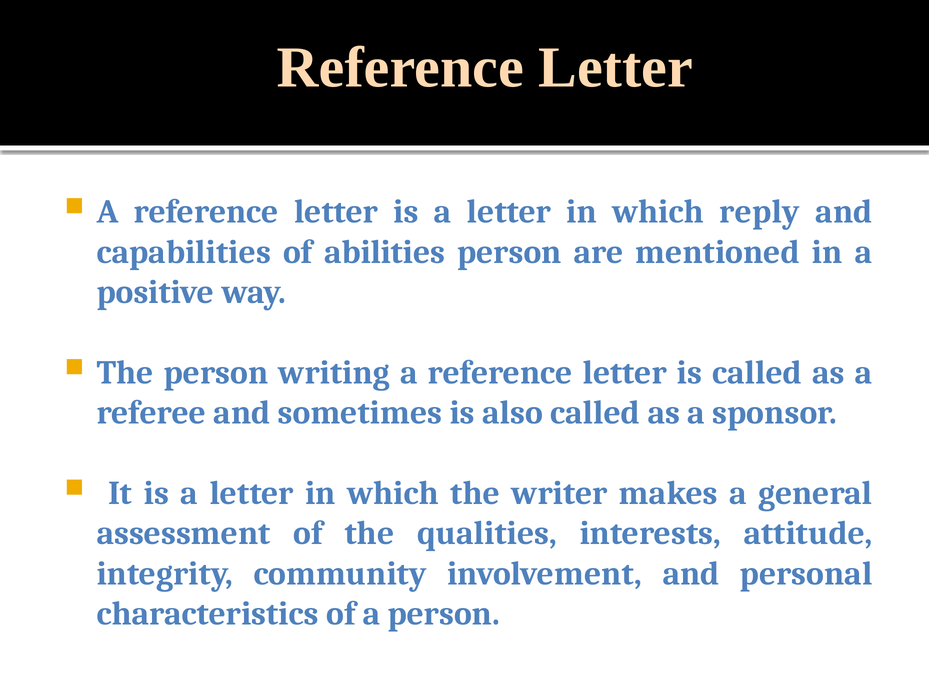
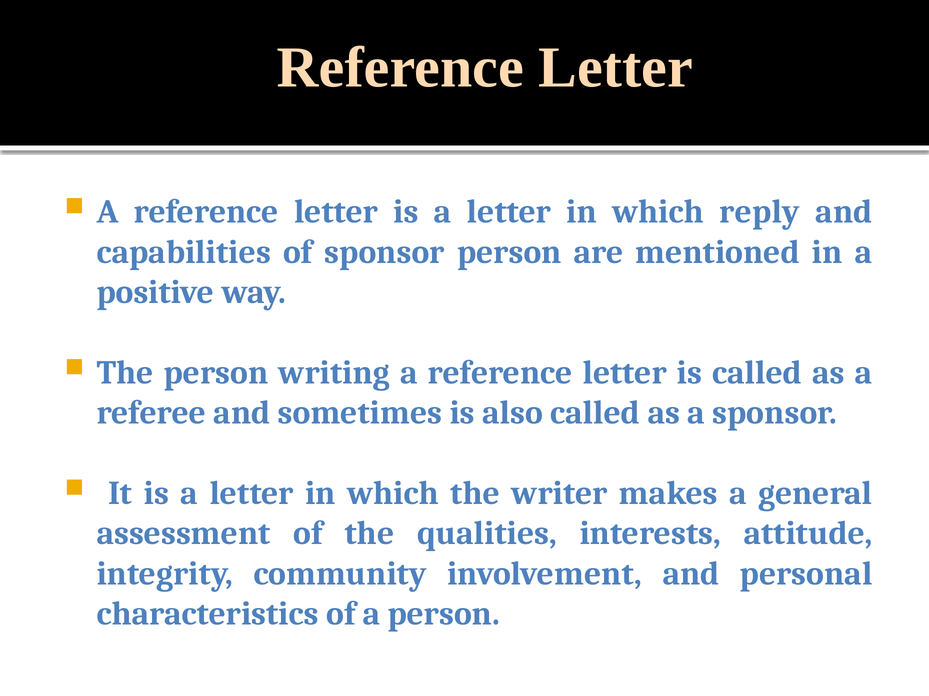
of abilities: abilities -> sponsor
